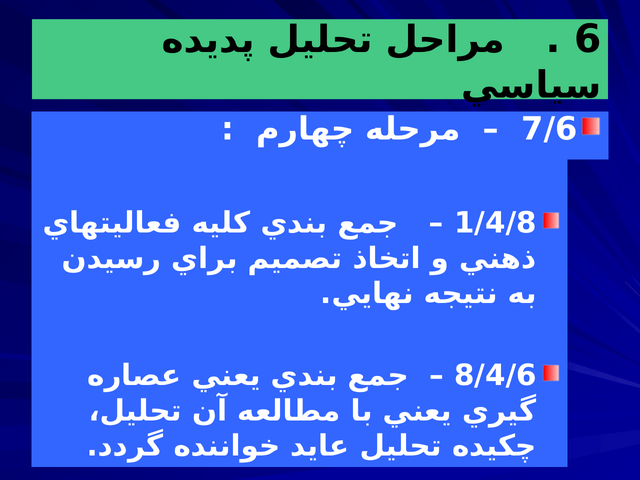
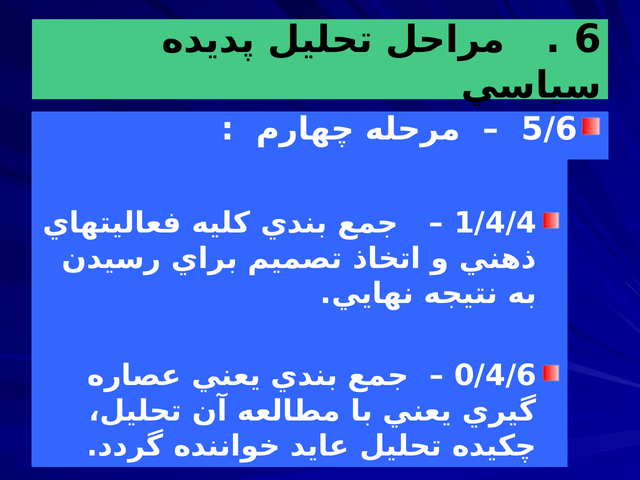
7/6: 7/6 -> 5/6
1/4/8: 1/4/8 -> 1/4/4
8/4/6: 8/4/6 -> 0/4/6
